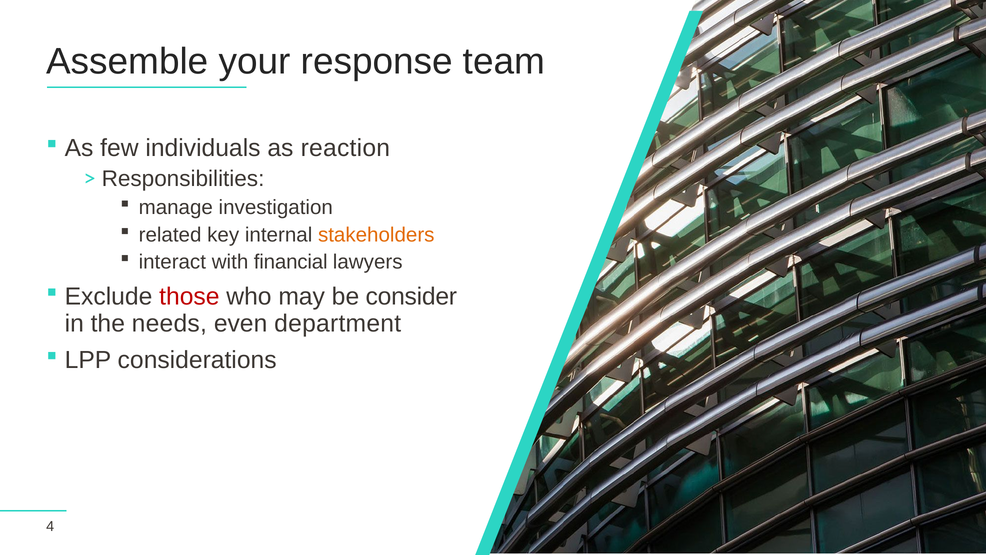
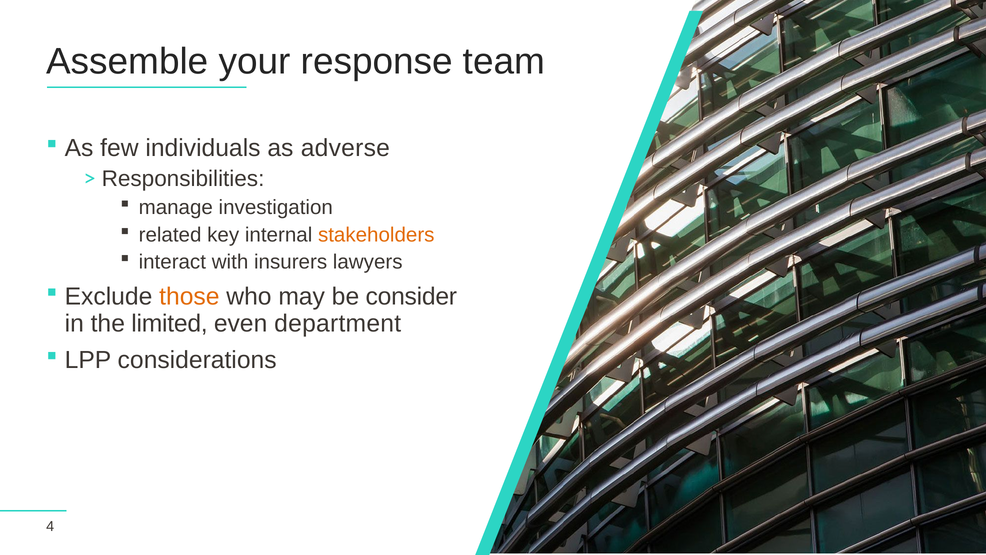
reaction: reaction -> adverse
financial: financial -> insurers
those colour: red -> orange
needs: needs -> limited
